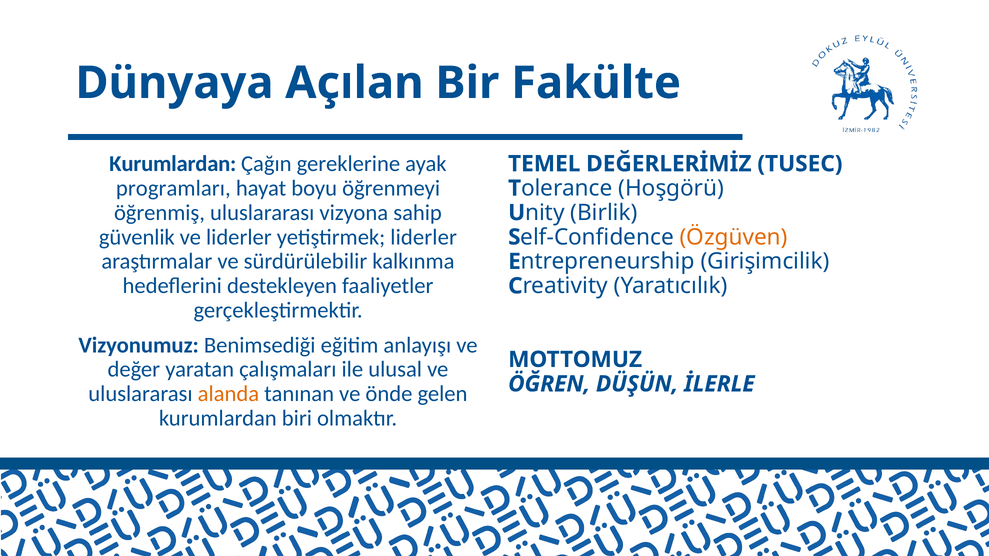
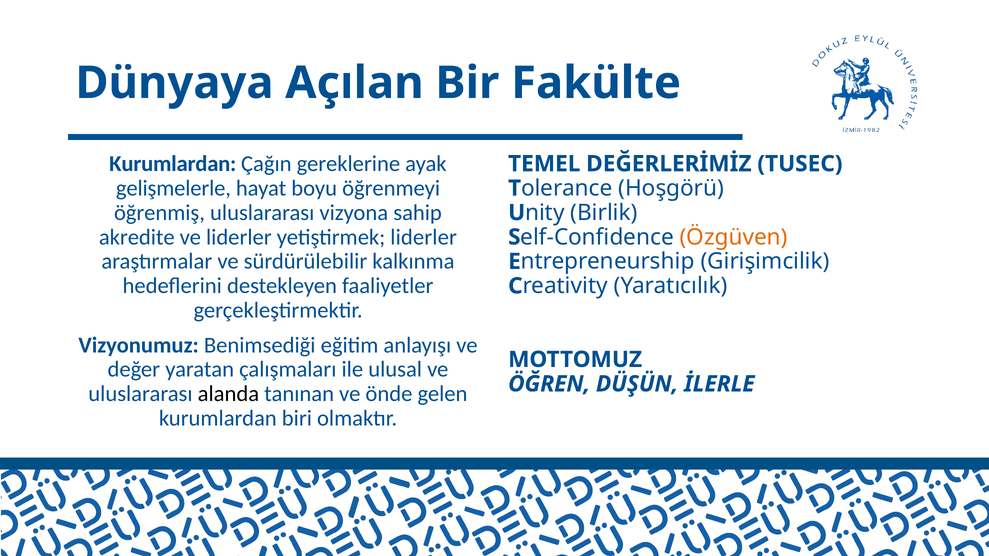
programları: programları -> gelişmelerle
güvenlik: güvenlik -> akredite
alanda colour: orange -> black
